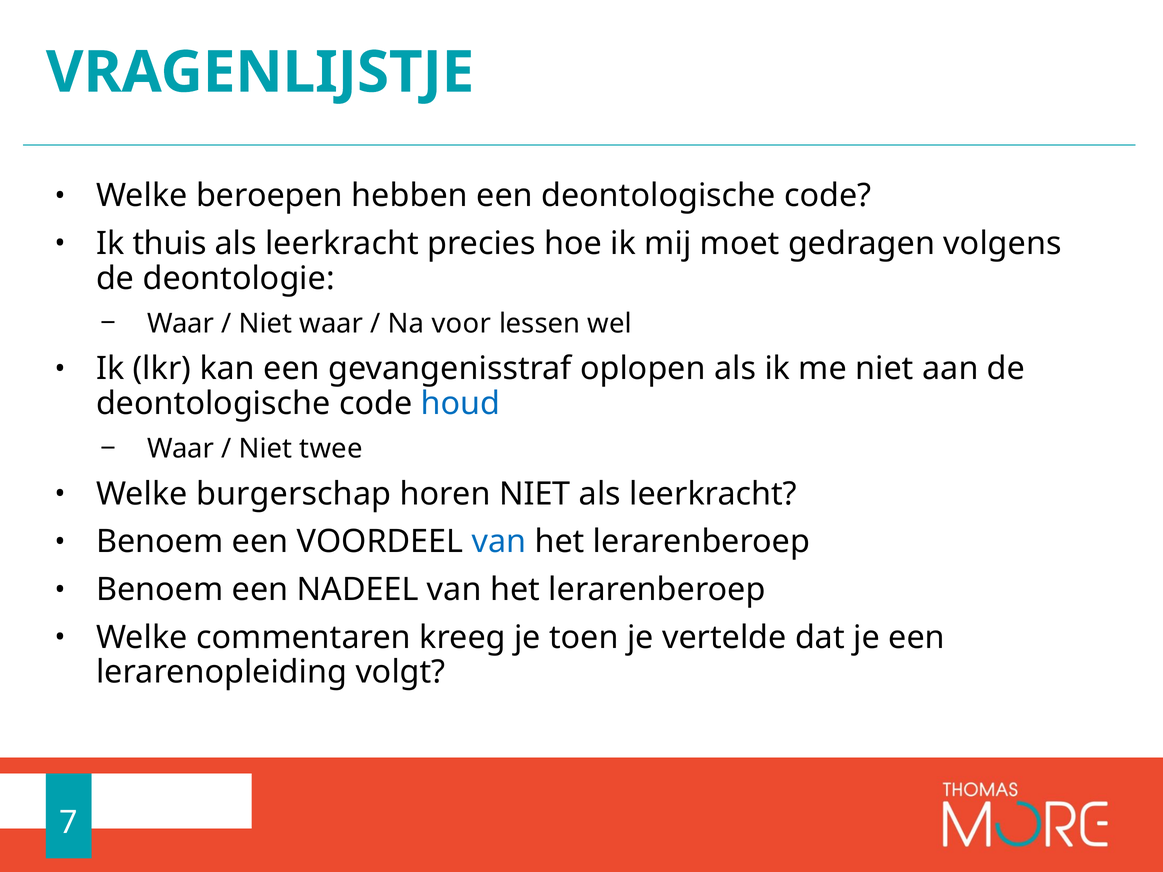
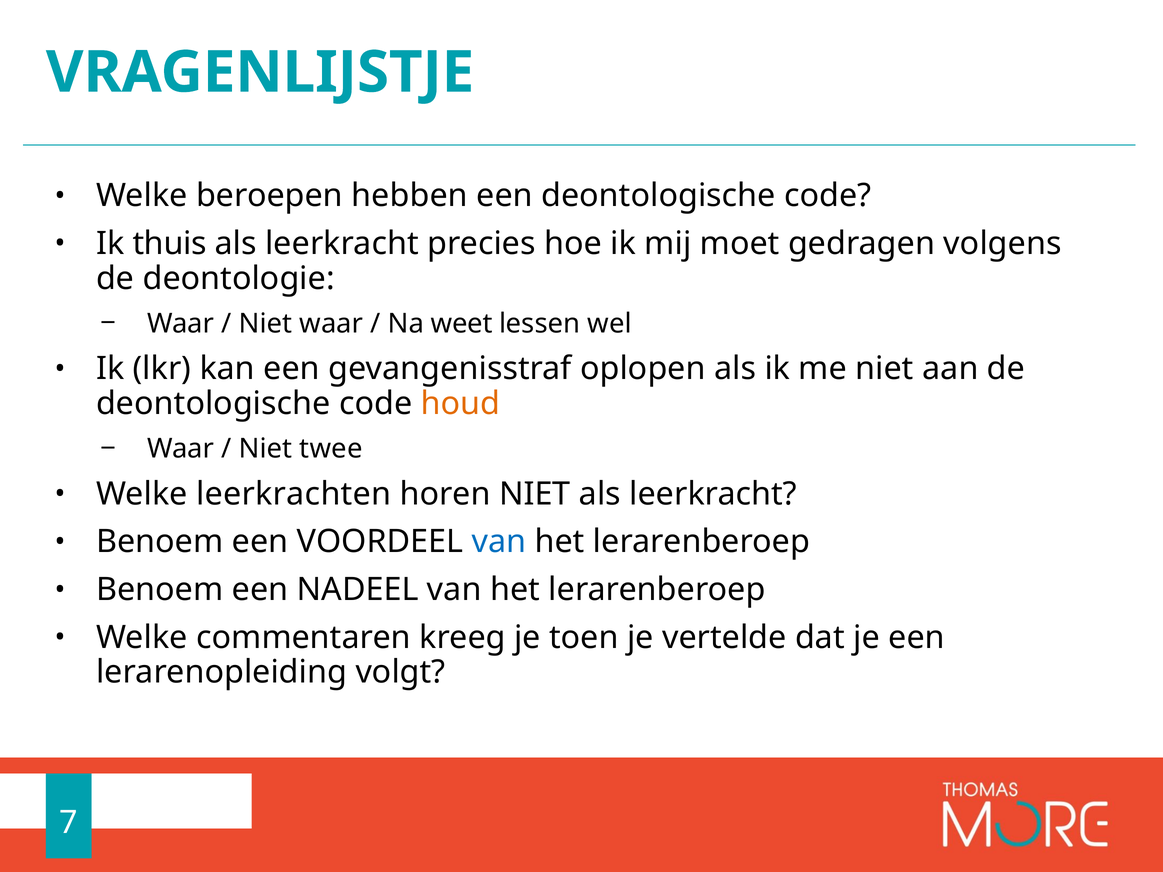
voor: voor -> weet
houd colour: blue -> orange
burgerschap: burgerschap -> leerkrachten
